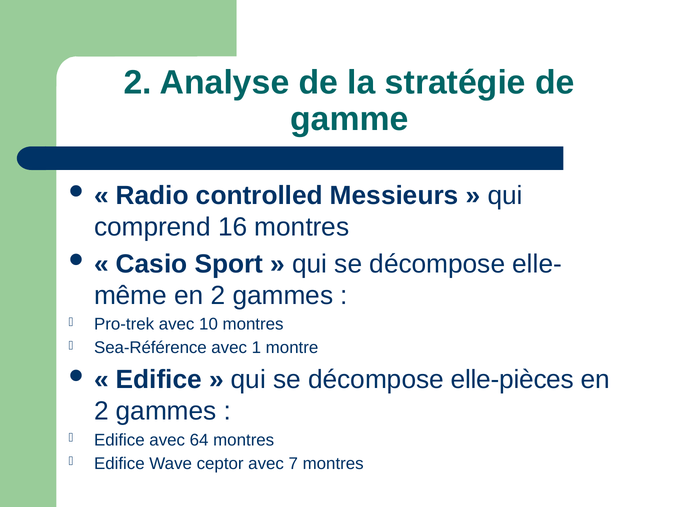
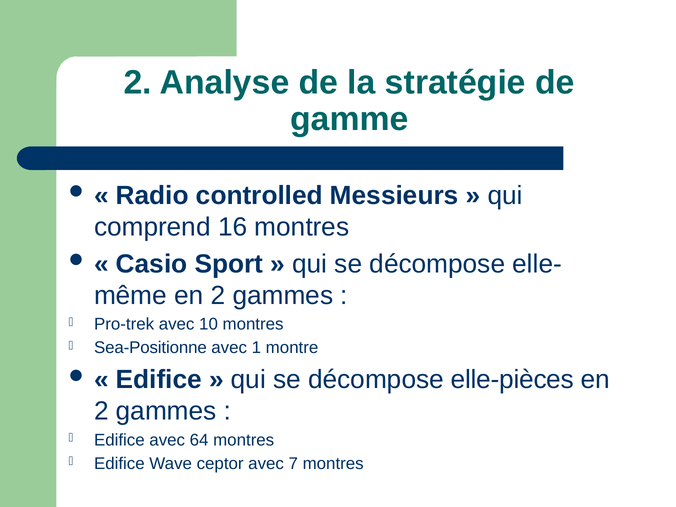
Sea-Référence: Sea-Référence -> Sea-Positionne
